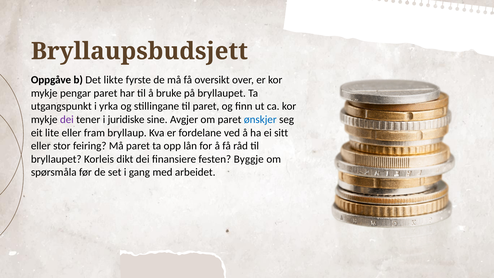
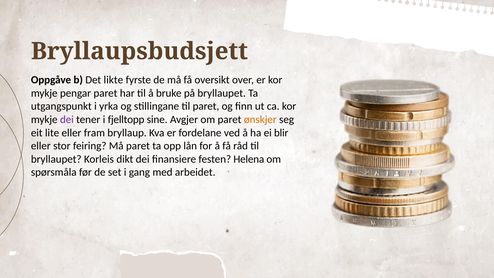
juridiske: juridiske -> fjelltopp
ønskjer colour: blue -> orange
sitt: sitt -> blir
Byggje: Byggje -> Helena
